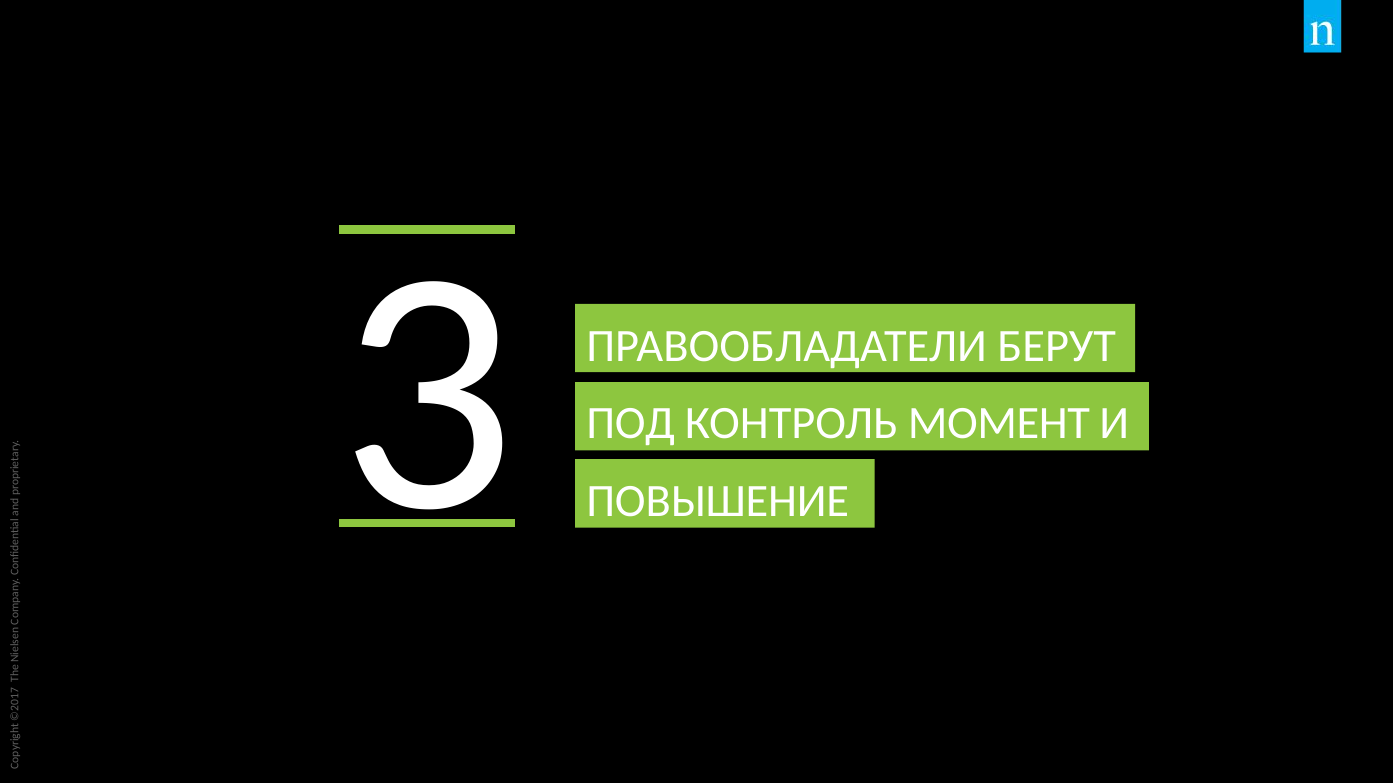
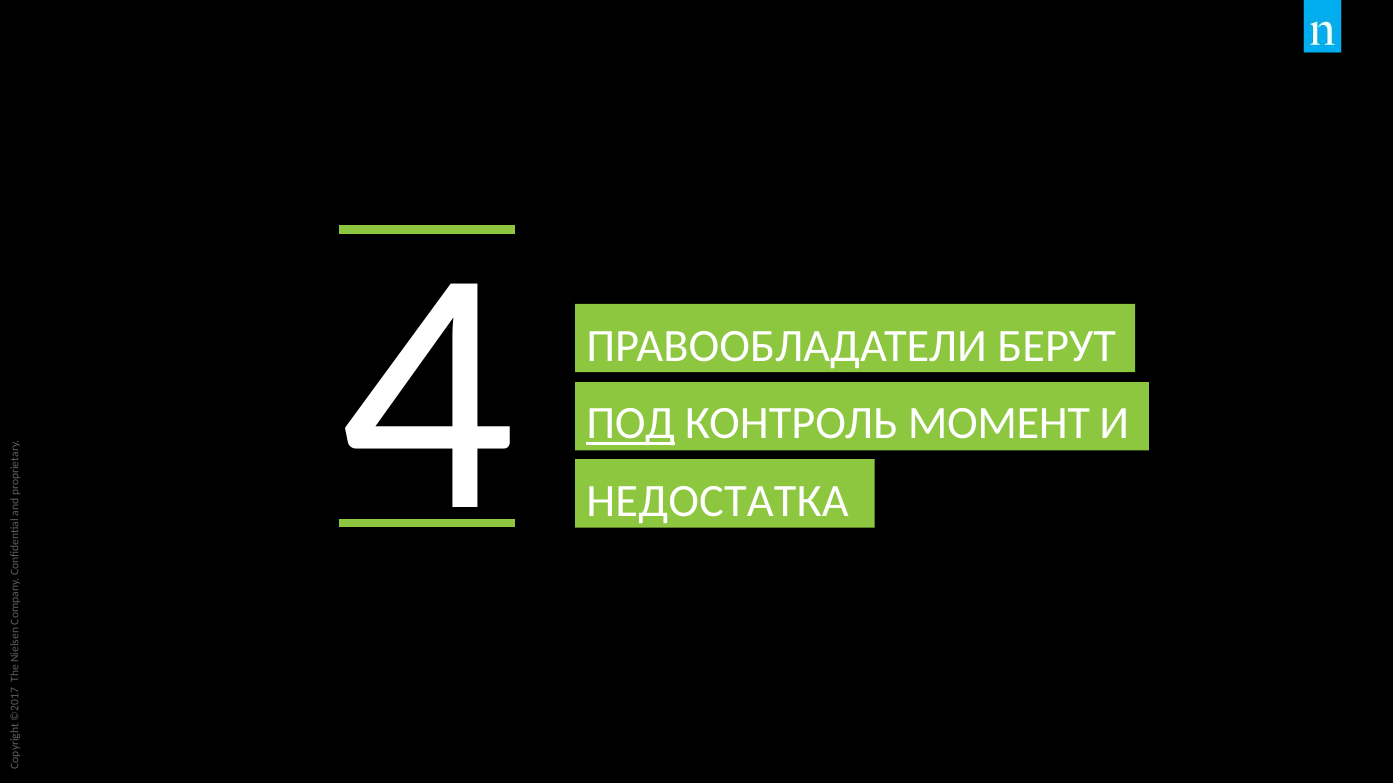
ПОД underline: none -> present
3: 3 -> 4
ПОВЫШЕНИЕ: ПОВЫШЕНИЕ -> НЕДОСТАТКА
